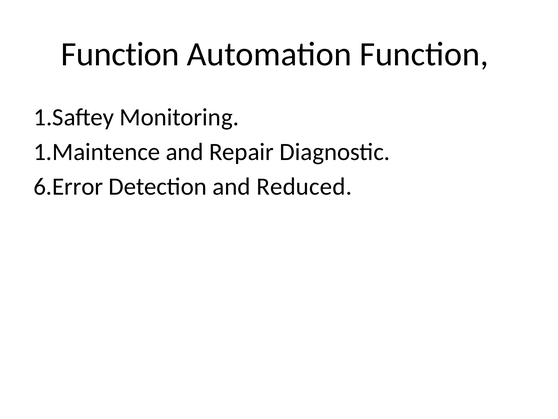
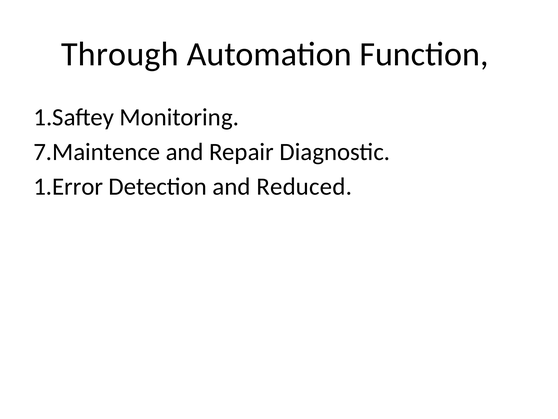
Function at (120, 54): Function -> Through
1.Maintence: 1.Maintence -> 7.Maintence
6.Error: 6.Error -> 1.Error
